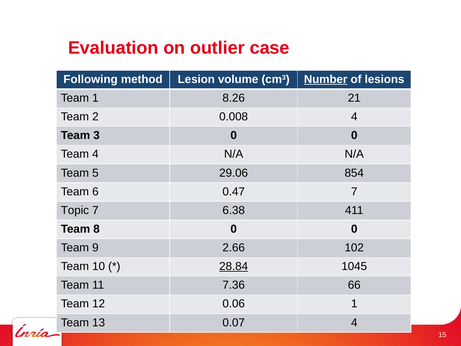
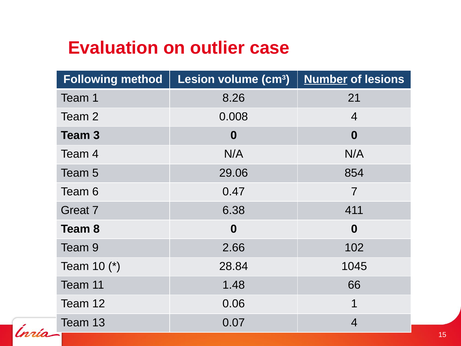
Topic: Topic -> Great
28.84 underline: present -> none
7.36: 7.36 -> 1.48
